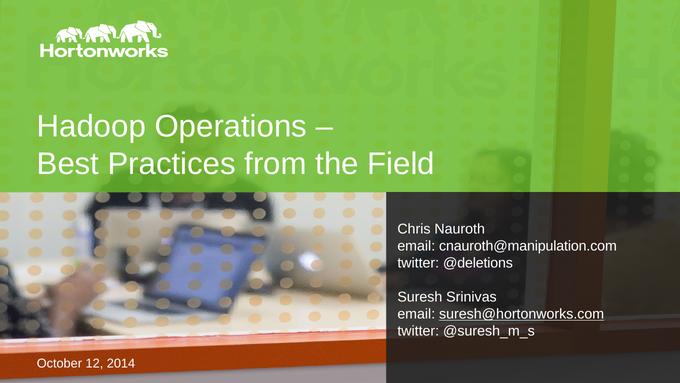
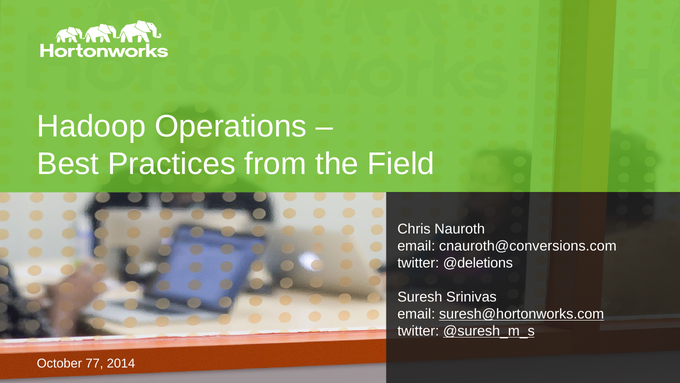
cnauroth@manipulation.com: cnauroth@manipulation.com -> cnauroth@conversions.com
@suresh_m_s underline: none -> present
12: 12 -> 77
